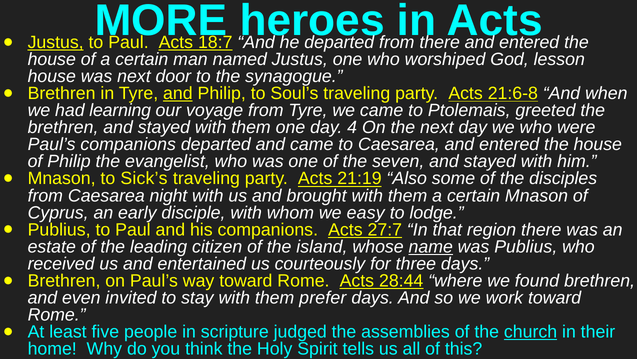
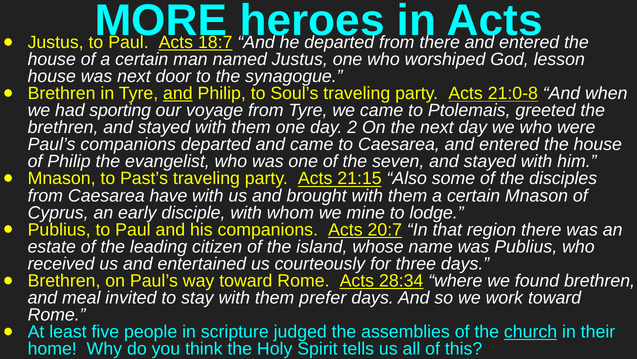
Justus at (56, 42) underline: present -> none
21:6-8: 21:6-8 -> 21:0-8
learning: learning -> sporting
4: 4 -> 2
Sick’s: Sick’s -> Past’s
21:19: 21:19 -> 21:15
night: night -> have
easy: easy -> mine
27:7: 27:7 -> 20:7
name underline: present -> none
28:44: 28:44 -> 28:34
even: even -> meal
